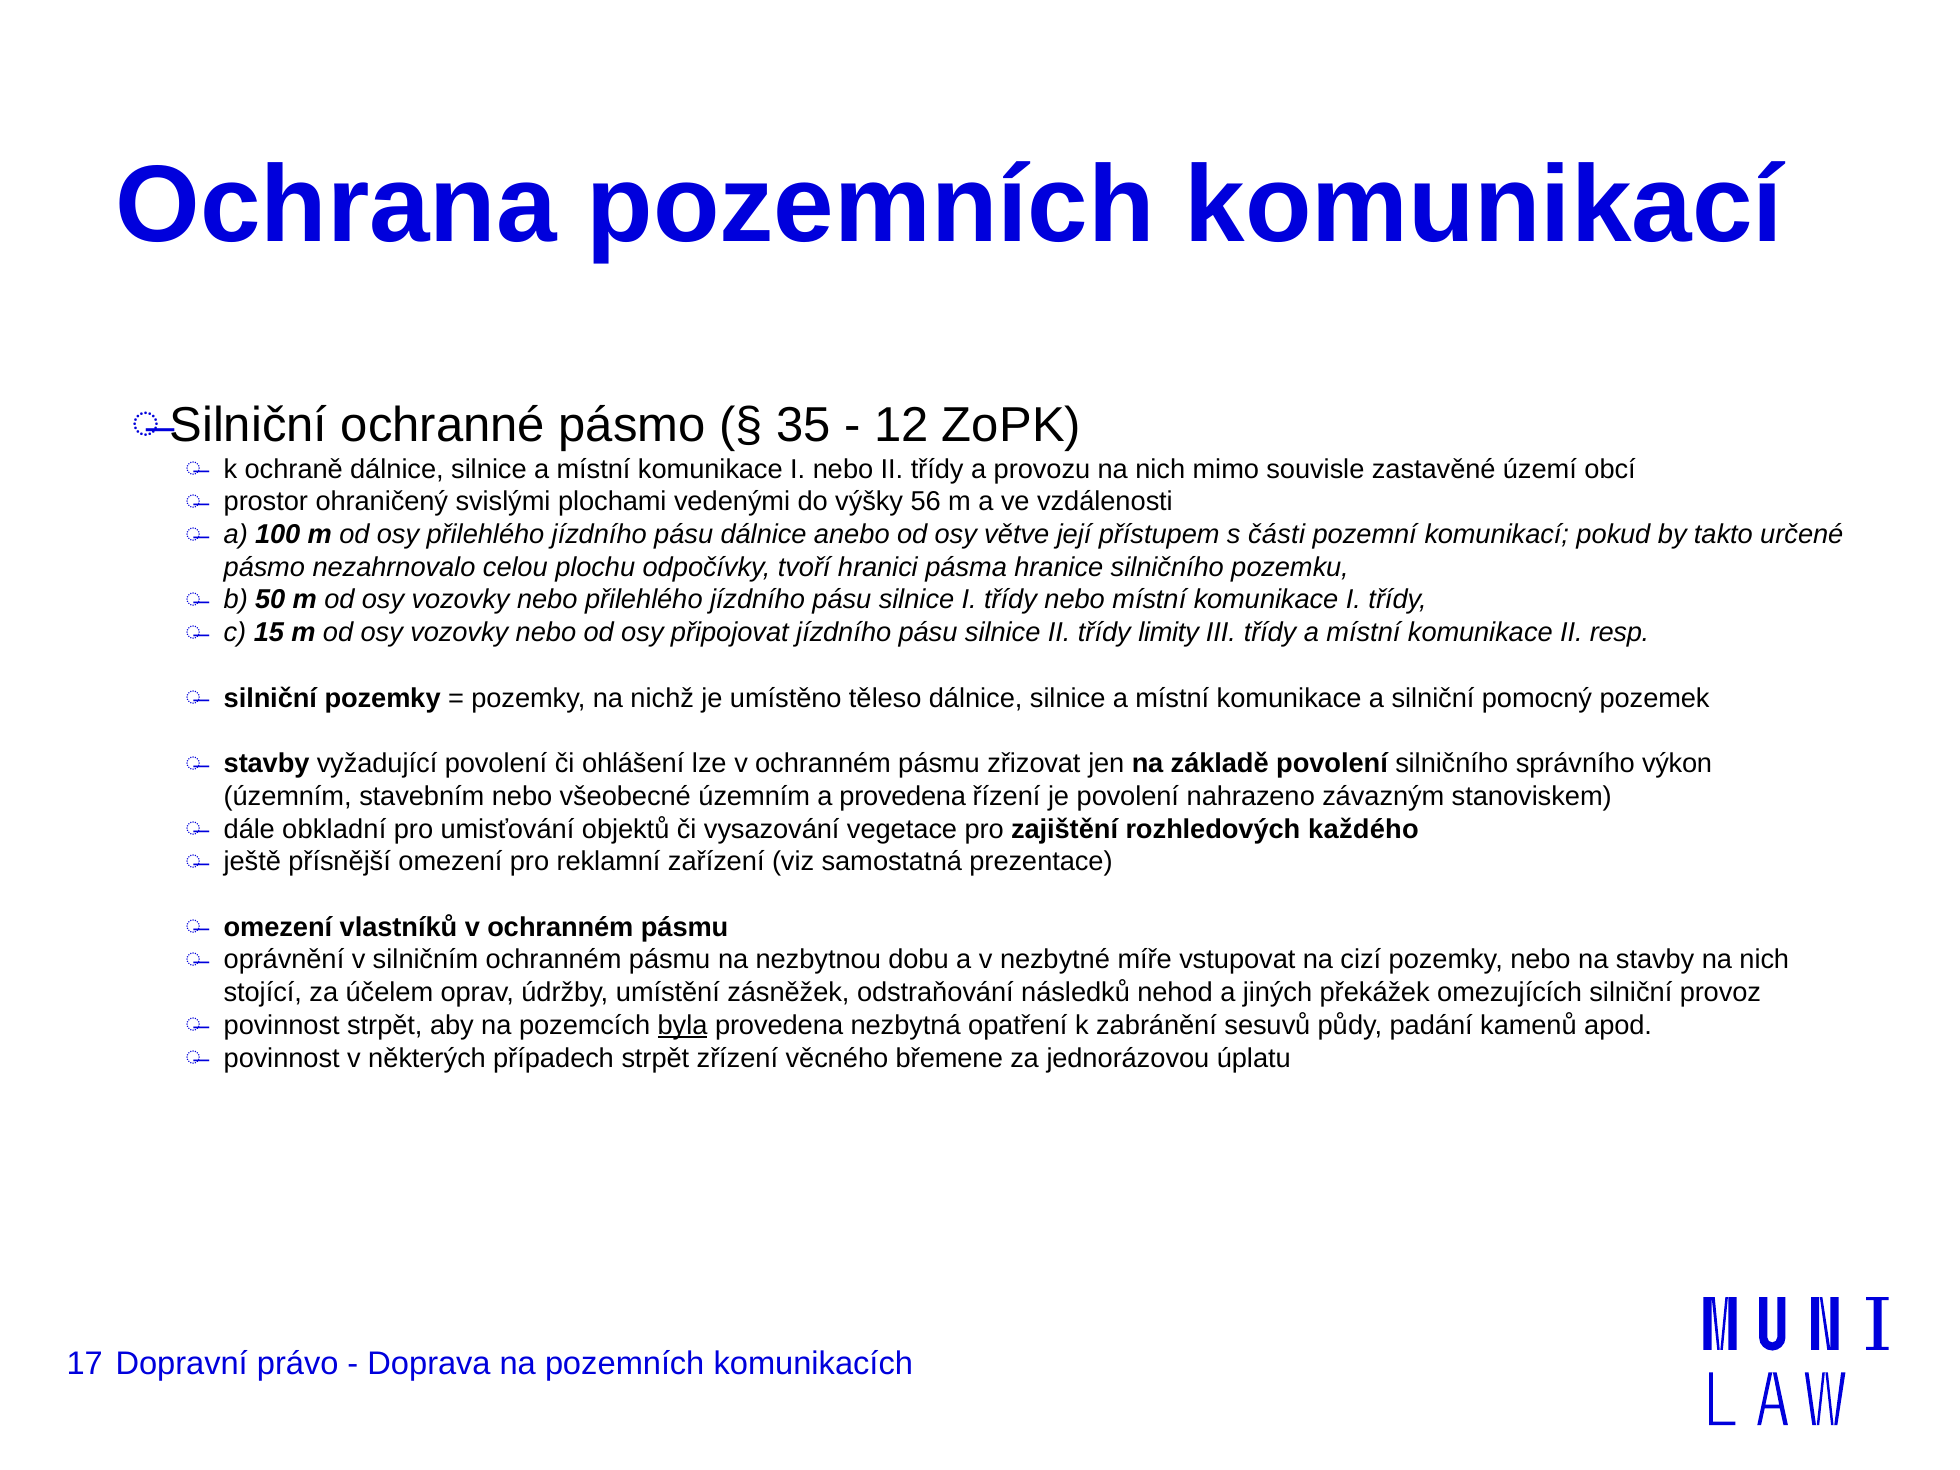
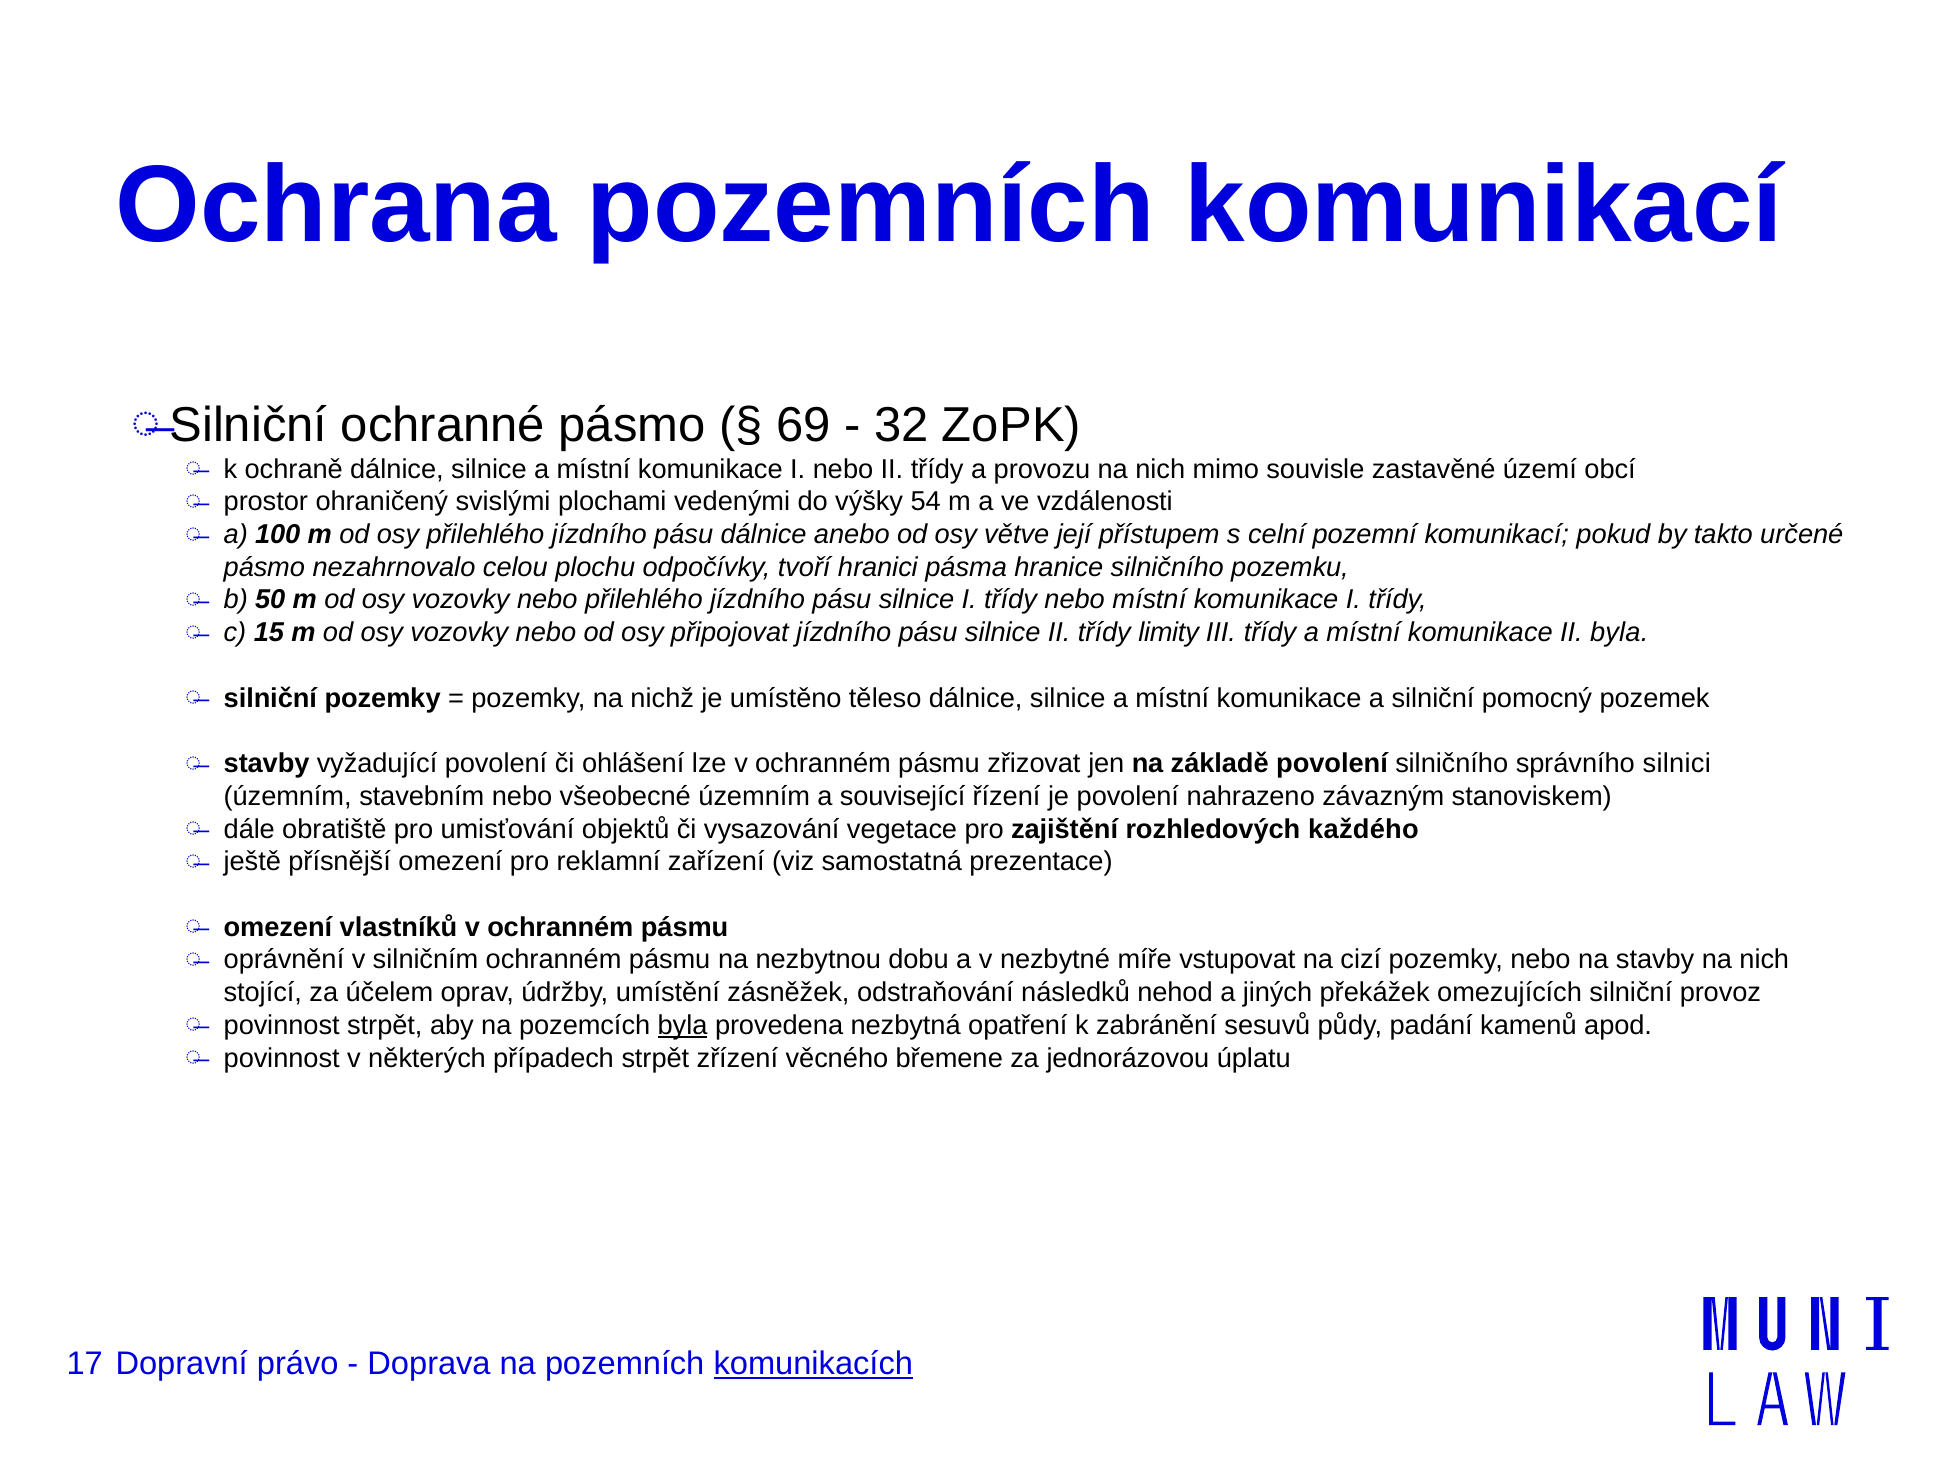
35: 35 -> 69
12: 12 -> 32
56: 56 -> 54
části: části -> celní
II resp: resp -> byla
výkon: výkon -> silnici
a provedena: provedena -> související
obkladní: obkladní -> obratiště
komunikacích underline: none -> present
